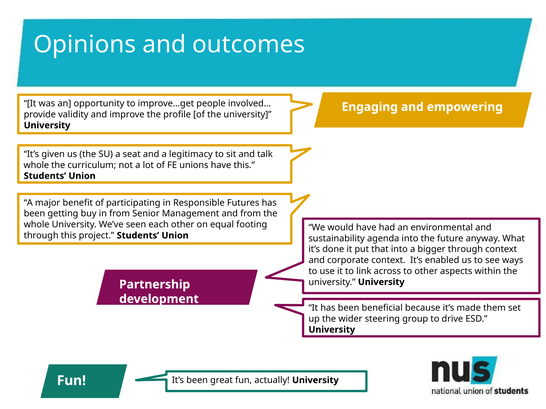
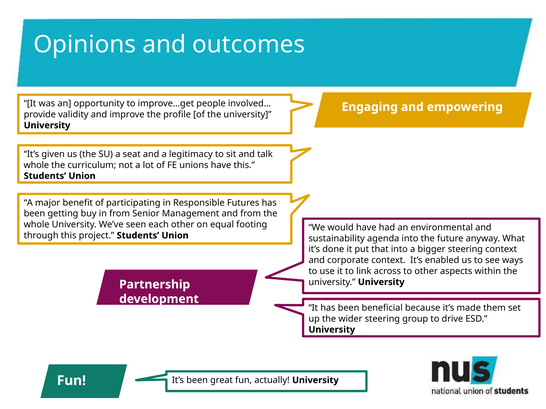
bigger through: through -> steering
